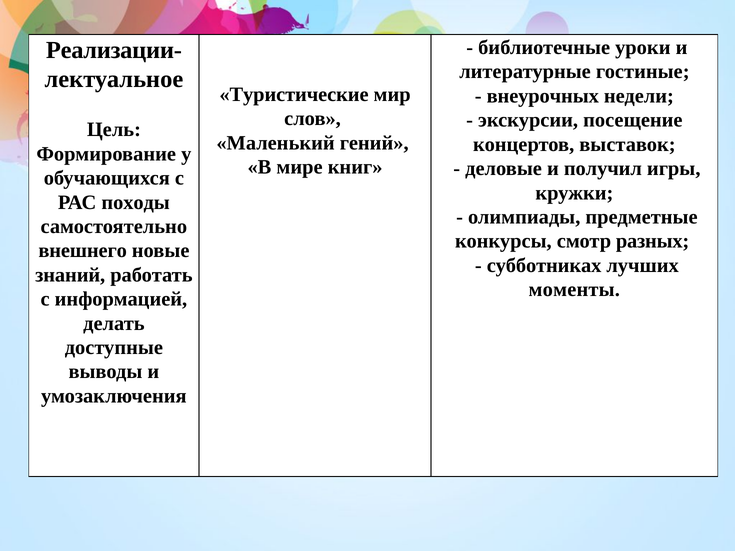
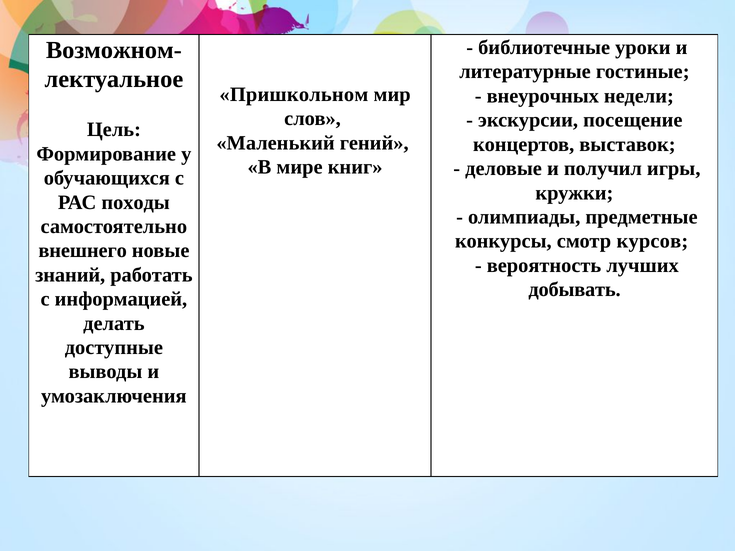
Реализации-: Реализации- -> Возможном-
Туристические: Туристические -> Пришкольном
разных: разных -> курсов
субботниках: субботниках -> вероятность
моменты: моменты -> добывать
